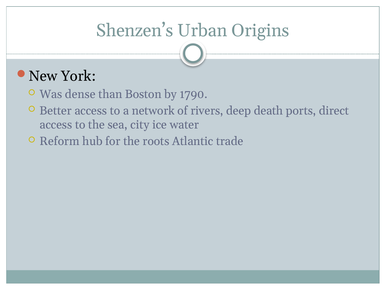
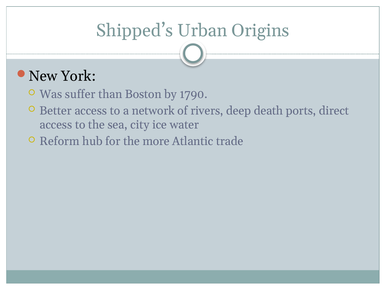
Shenzen’s: Shenzen’s -> Shipped’s
dense: dense -> suffer
roots: roots -> more
